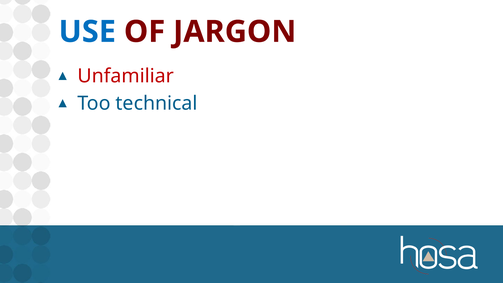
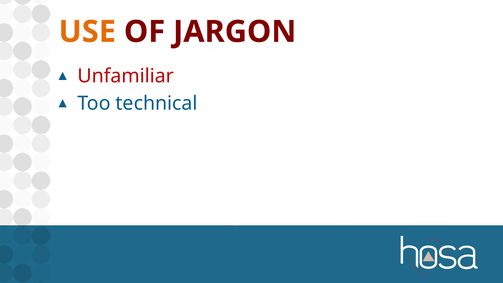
USE colour: blue -> orange
